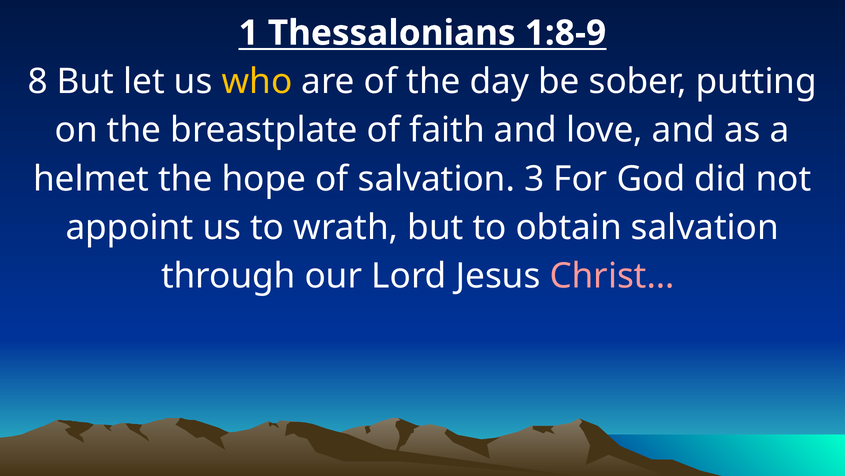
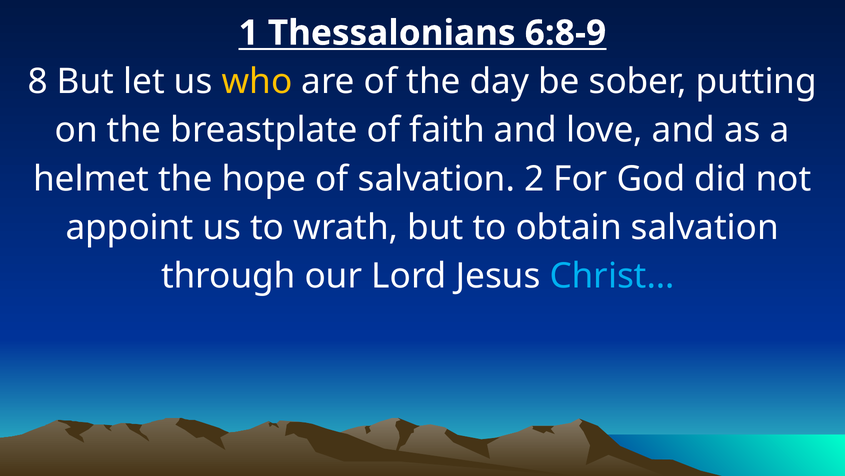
1:8-9: 1:8-9 -> 6:8-9
3: 3 -> 2
Christ… colour: pink -> light blue
